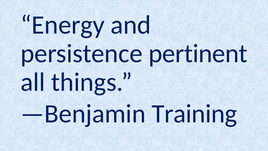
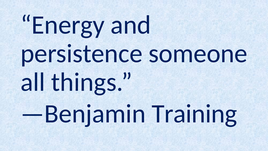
pertinent: pertinent -> someone
